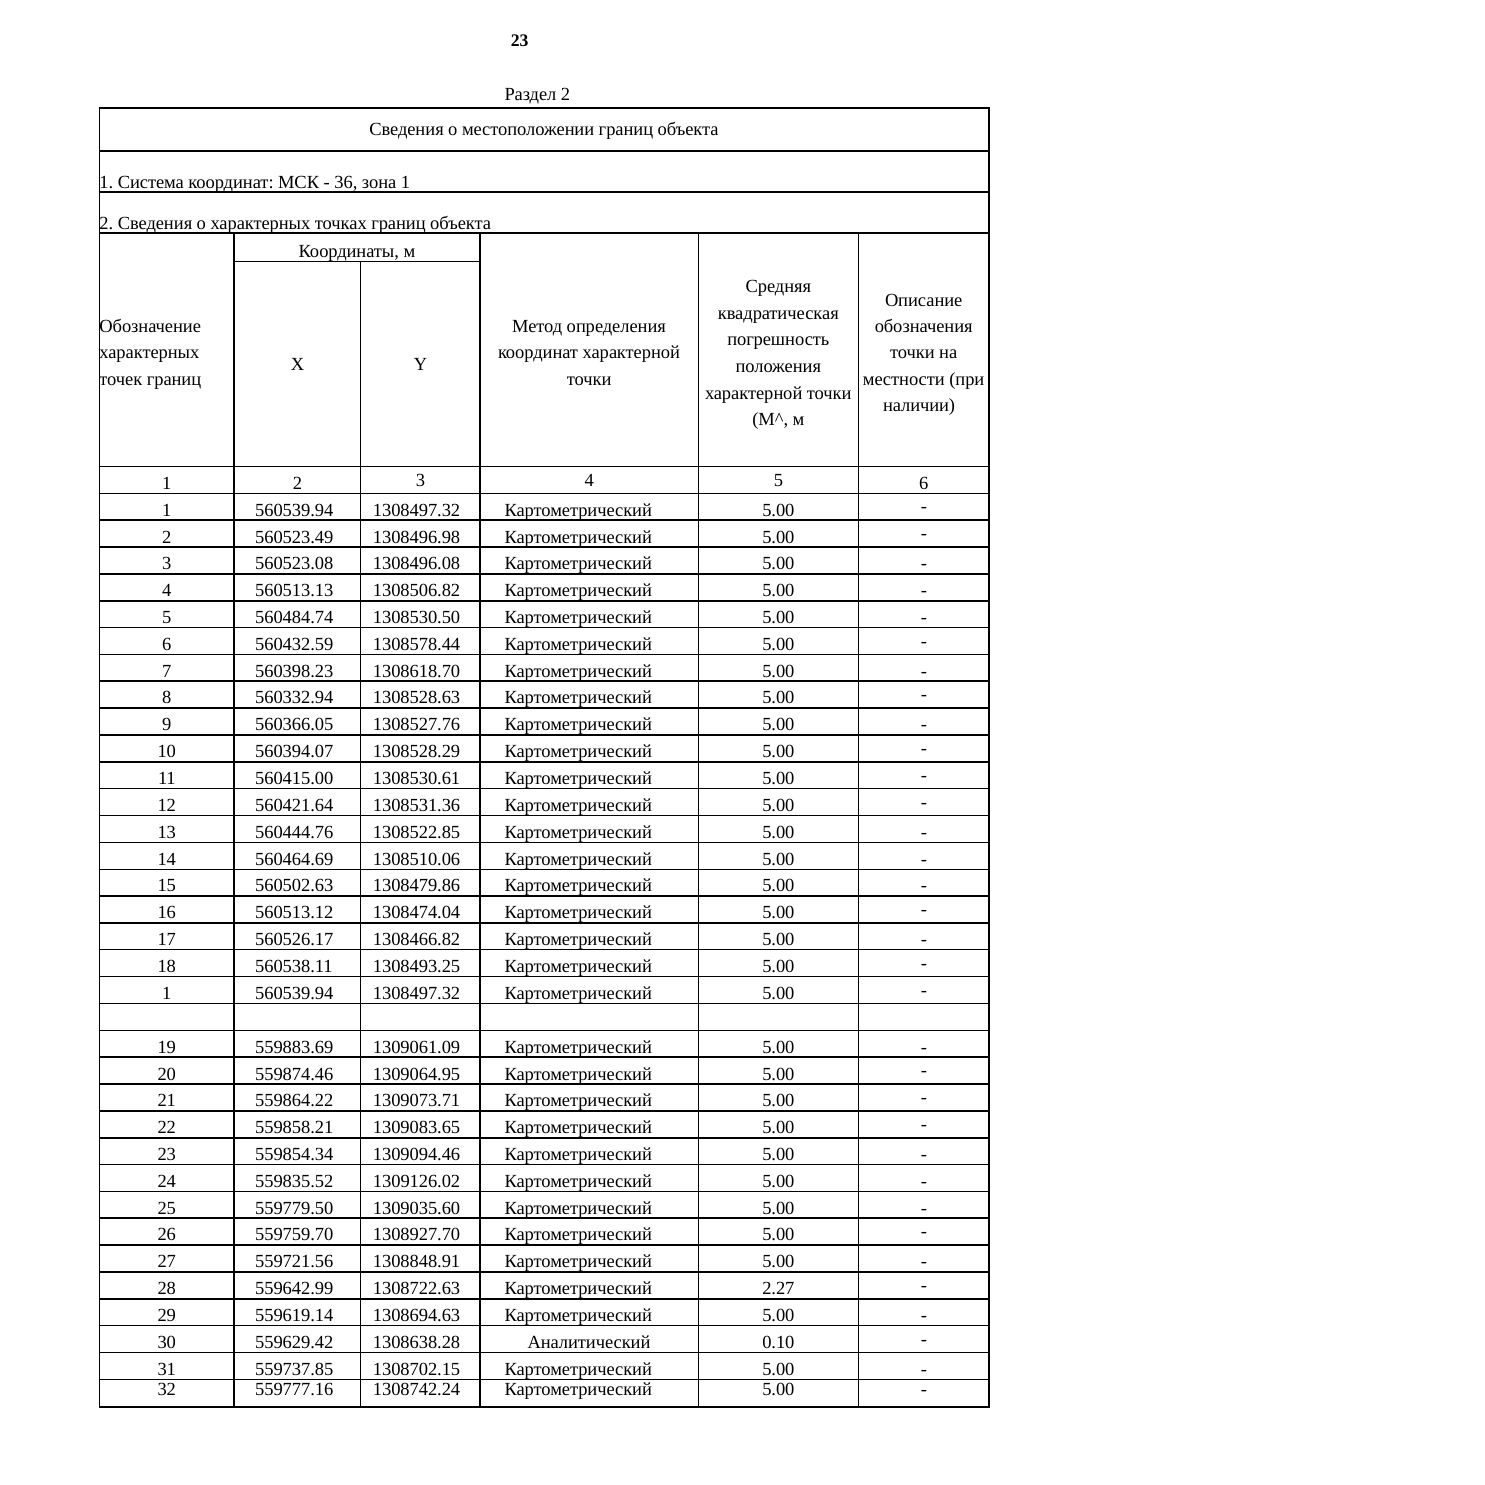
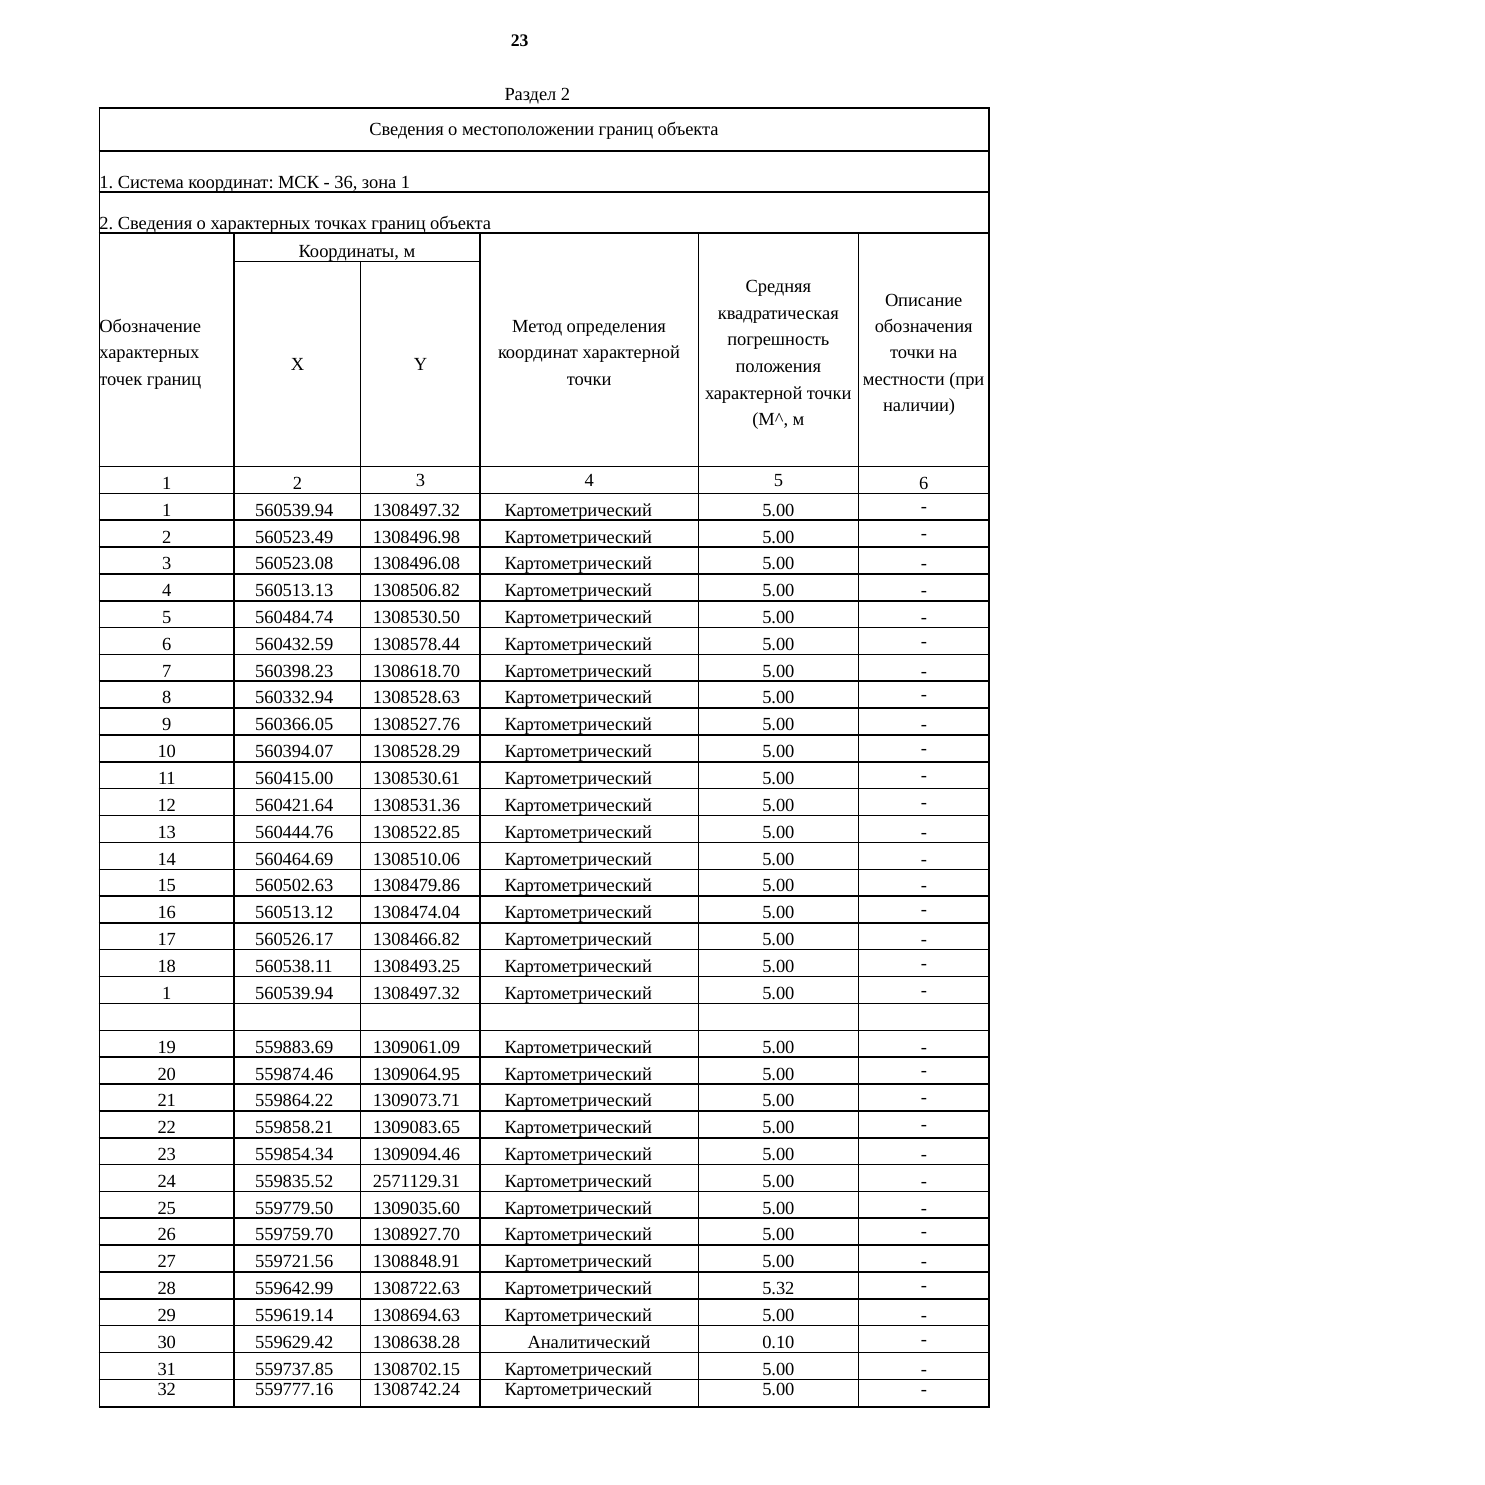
1309126.02: 1309126.02 -> 2571129.31
2.27: 2.27 -> 5.32
